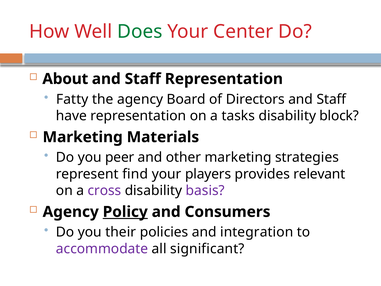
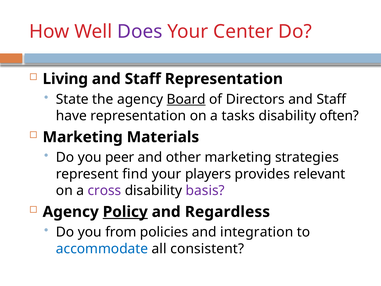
Does colour: green -> purple
About: About -> Living
Fatty: Fatty -> State
Board underline: none -> present
block: block -> often
Consumers: Consumers -> Regardless
their: their -> from
accommodate colour: purple -> blue
significant: significant -> consistent
